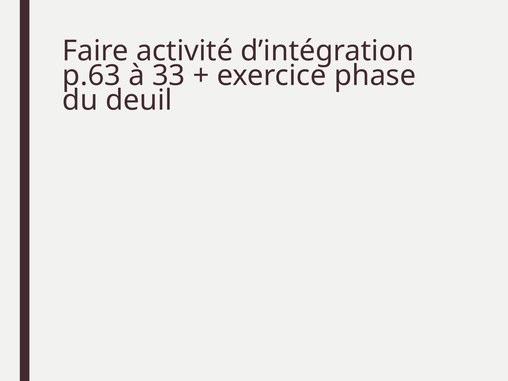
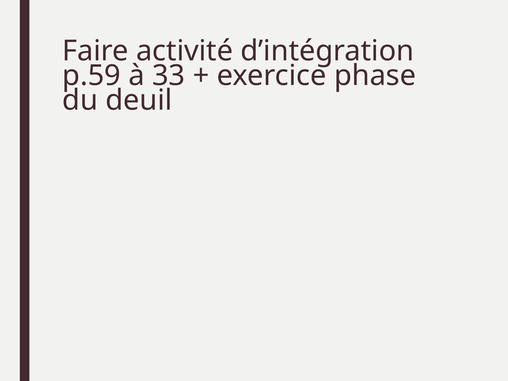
p.63: p.63 -> p.59
